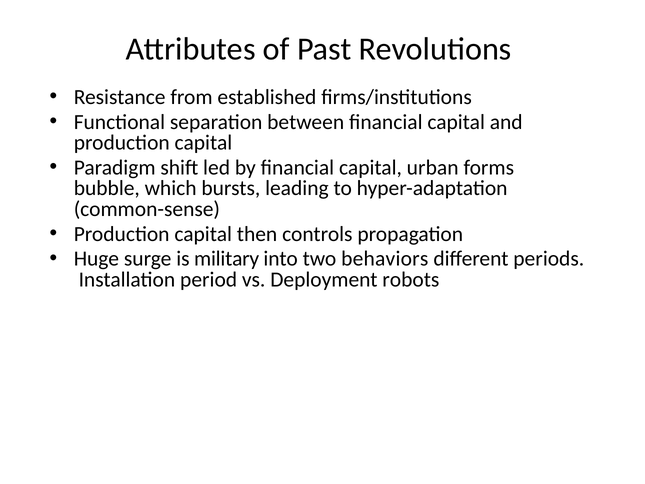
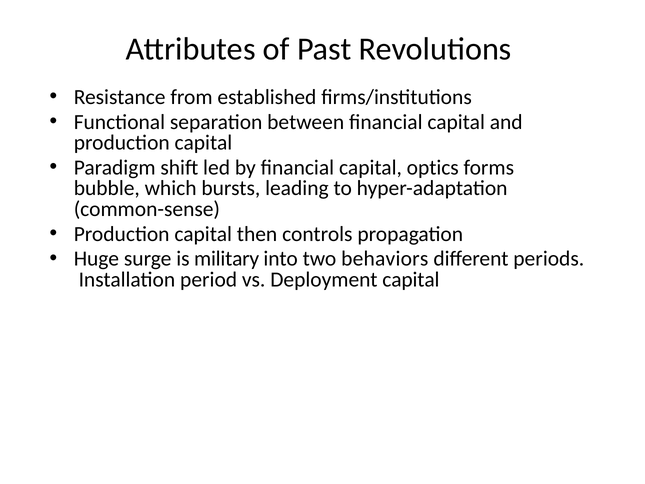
urban: urban -> optics
Deployment robots: robots -> capital
